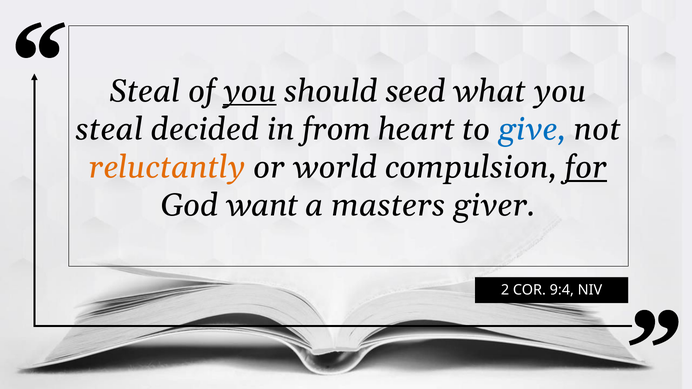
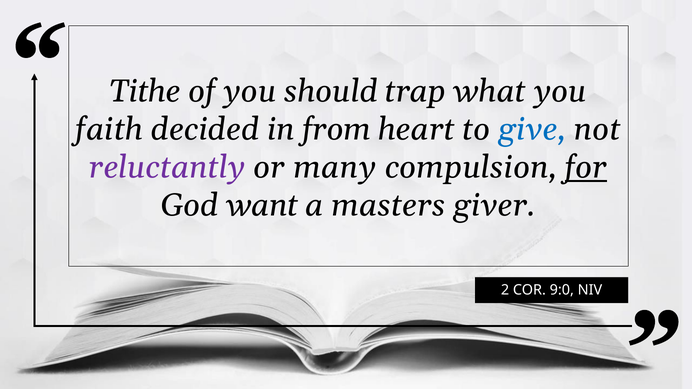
Steal at (145, 91): Steal -> Tithe
you at (250, 91) underline: present -> none
seed: seed -> trap
steal at (109, 129): steal -> faith
reluctantly colour: orange -> purple
world: world -> many
9:4: 9:4 -> 9:0
